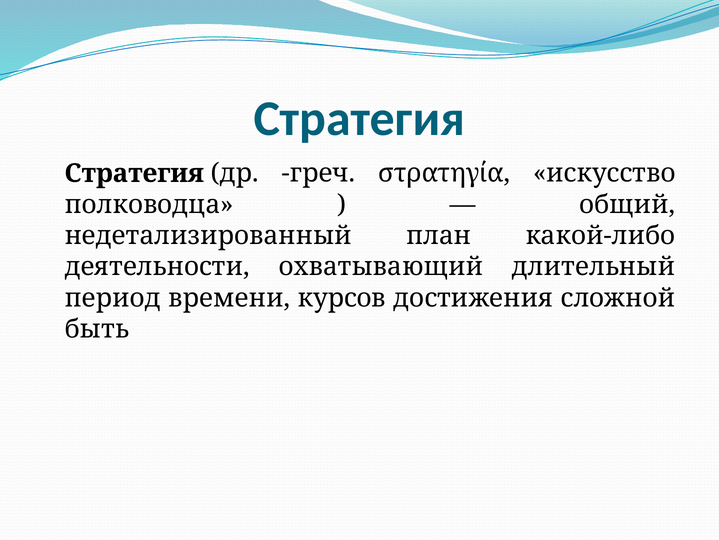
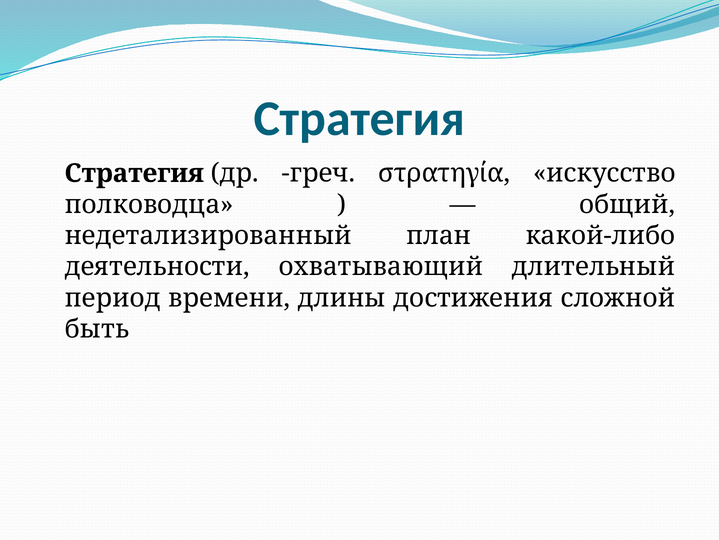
курсов: курсов -> длины
